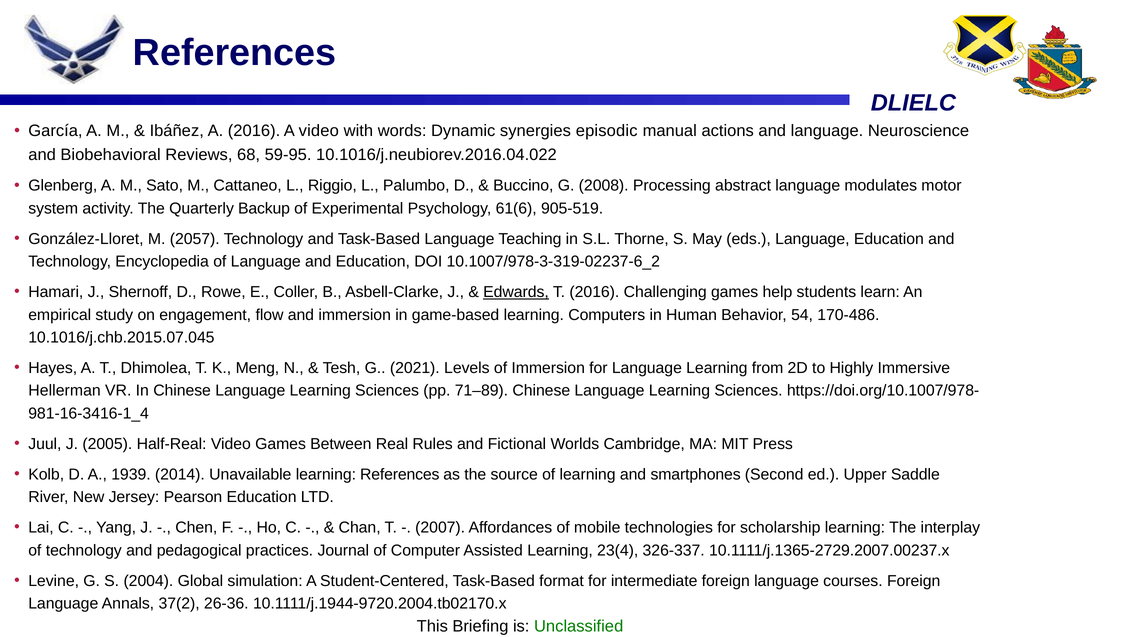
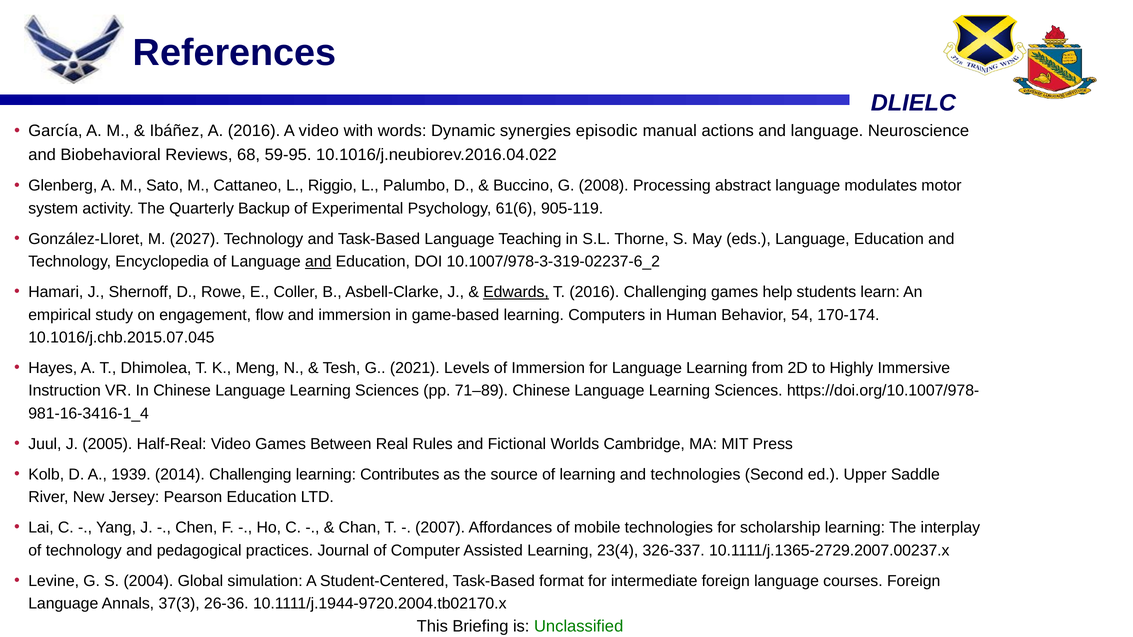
905-519: 905-519 -> 905-119
2057: 2057 -> 2027
and at (318, 262) underline: none -> present
170-486: 170-486 -> 170-174
Hellerman: Hellerman -> Instruction
2014 Unavailable: Unavailable -> Challenging
learning References: References -> Contributes
and smartphones: smartphones -> technologies
37(2: 37(2 -> 37(3
